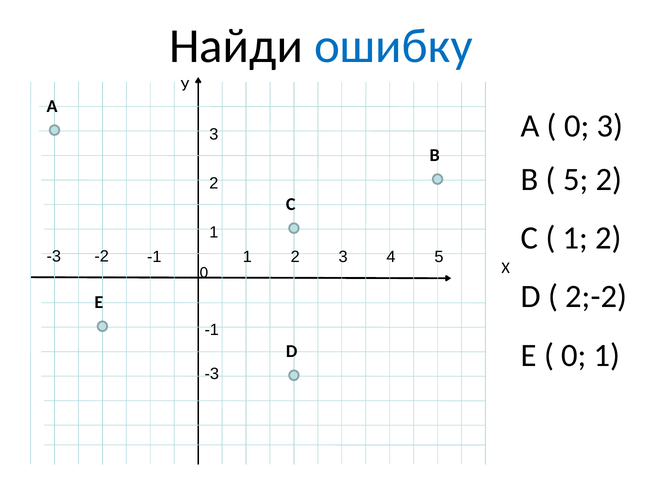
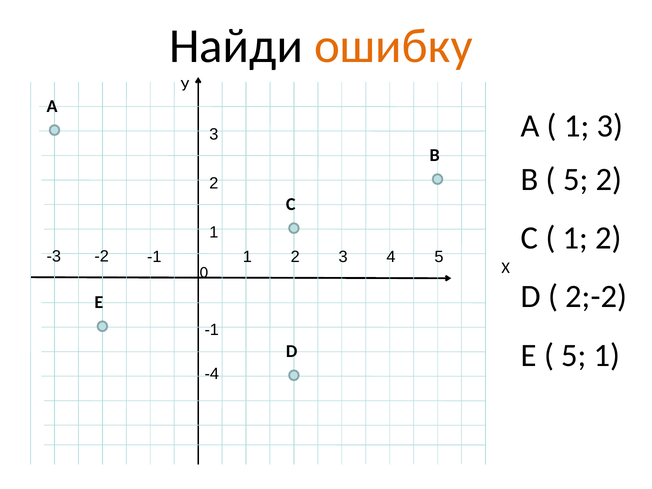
ошибку colour: blue -> orange
0 at (577, 126): 0 -> 1
0 at (574, 355): 0 -> 5
-3 at (212, 374): -3 -> -4
